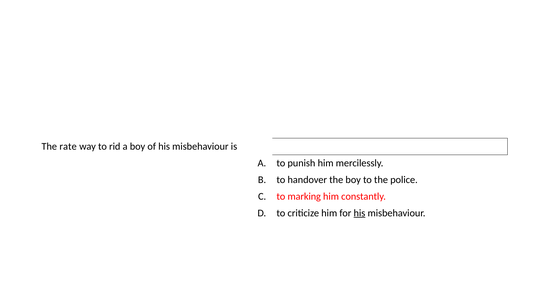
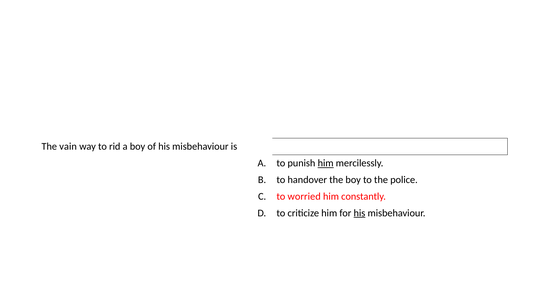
rate: rate -> vain
him at (326, 163) underline: none -> present
marking: marking -> worried
